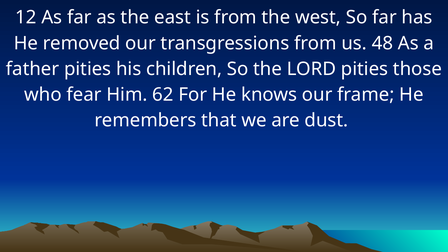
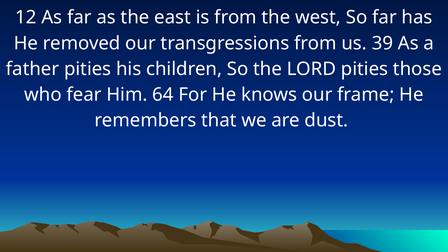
48: 48 -> 39
62: 62 -> 64
